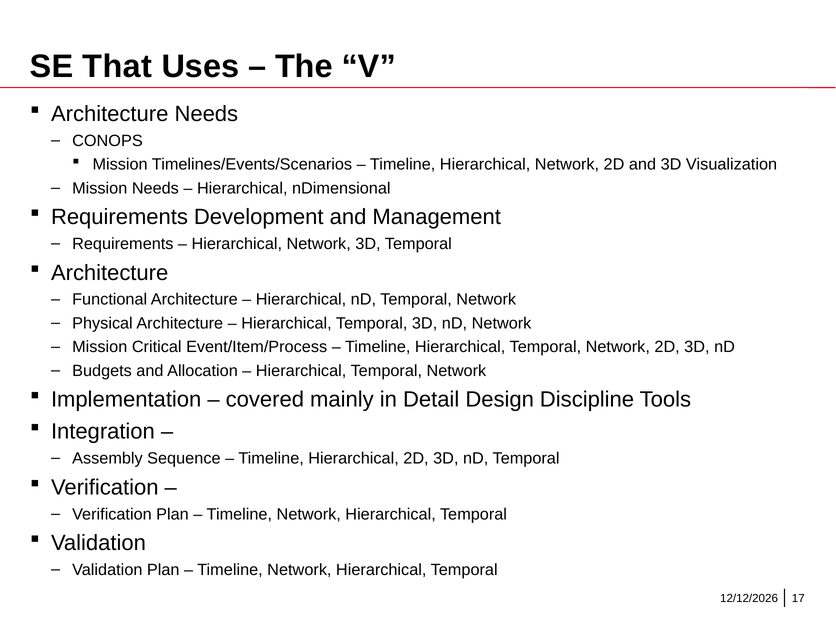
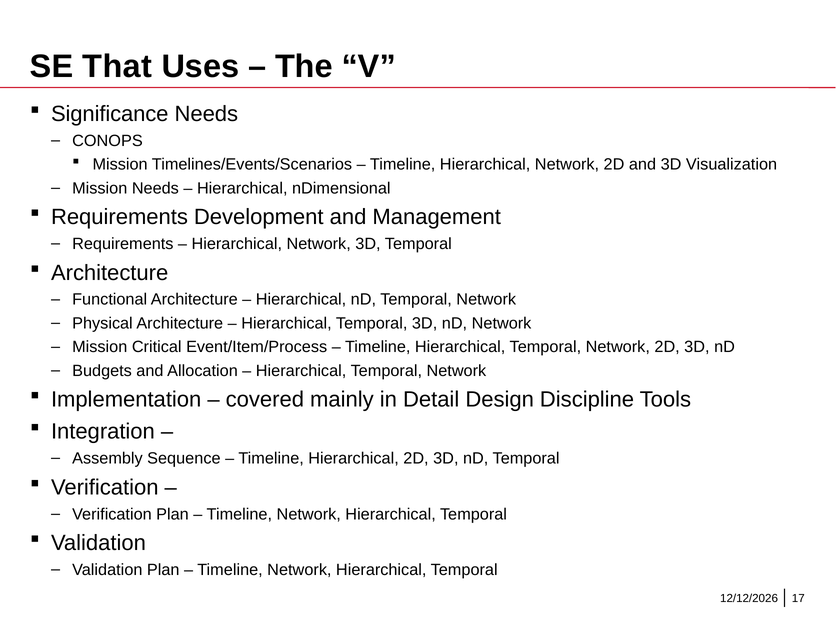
Architecture at (110, 114): Architecture -> Significance
